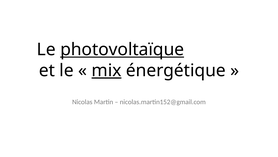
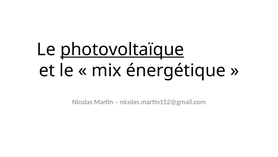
mix underline: present -> none
